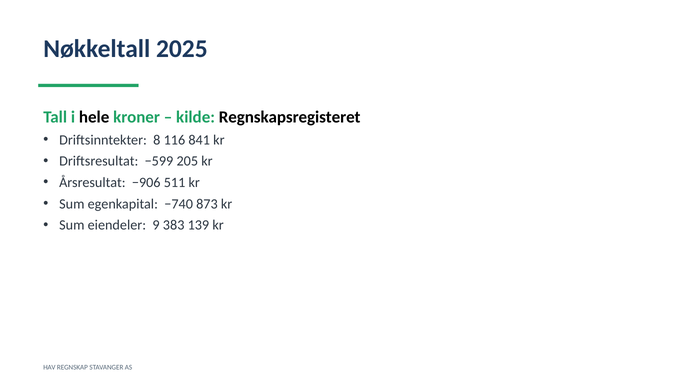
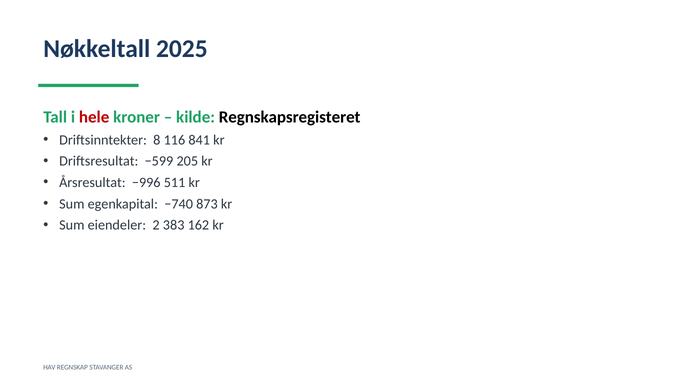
hele colour: black -> red
−906: −906 -> −996
9: 9 -> 2
139: 139 -> 162
